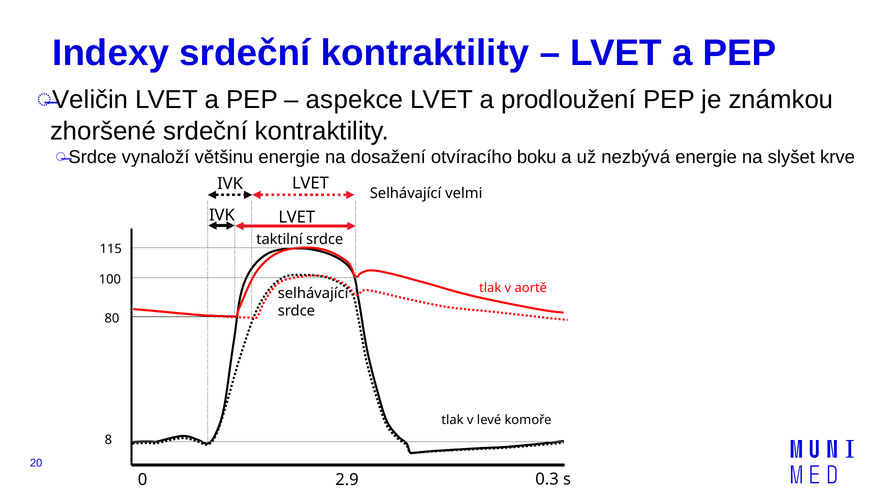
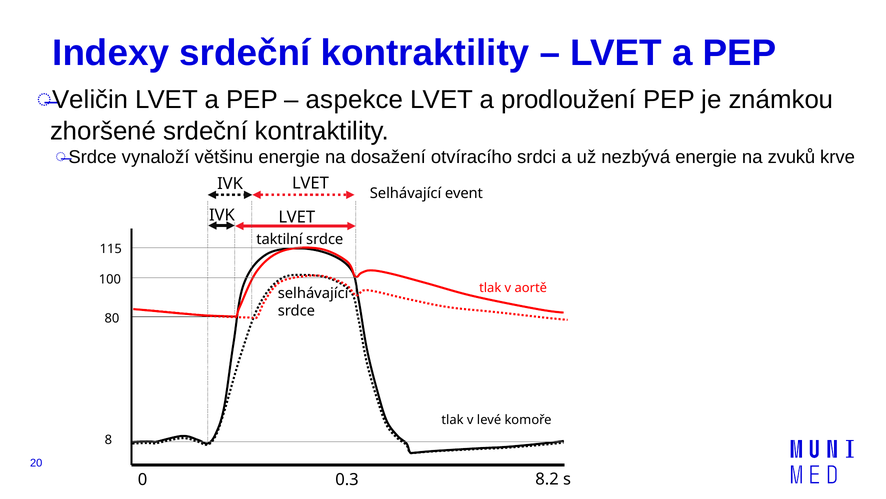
boku: boku -> srdci
slyšet: slyšet -> zvuků
velmi: velmi -> event
0.3: 0.3 -> 8.2
2.9: 2.9 -> 0.3
